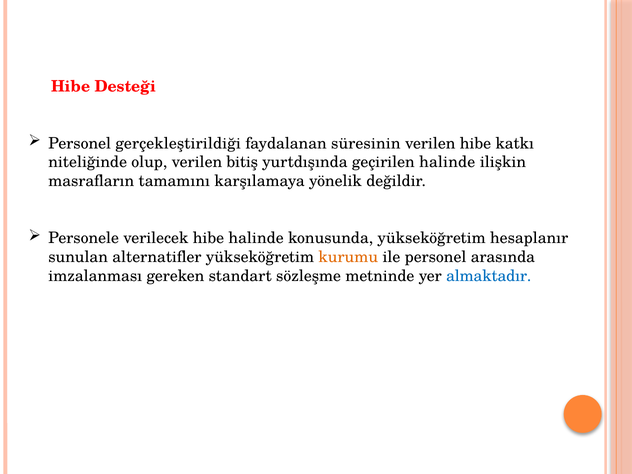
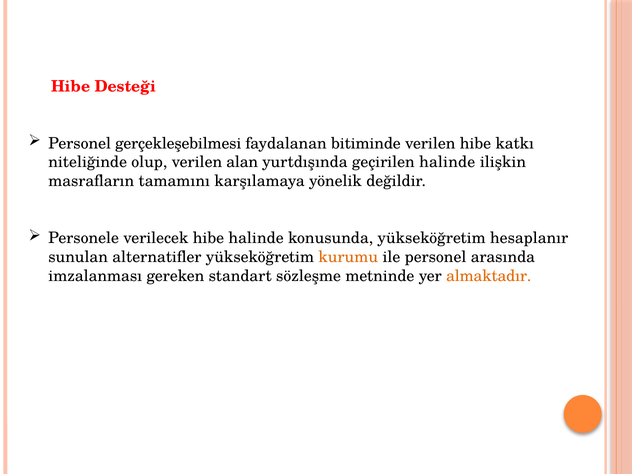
gerçekleştirildiği: gerçekleştirildiği -> gerçekleşebilmesi
süresinin: süresinin -> bitiminde
bitiş: bitiş -> alan
almaktadır colour: blue -> orange
